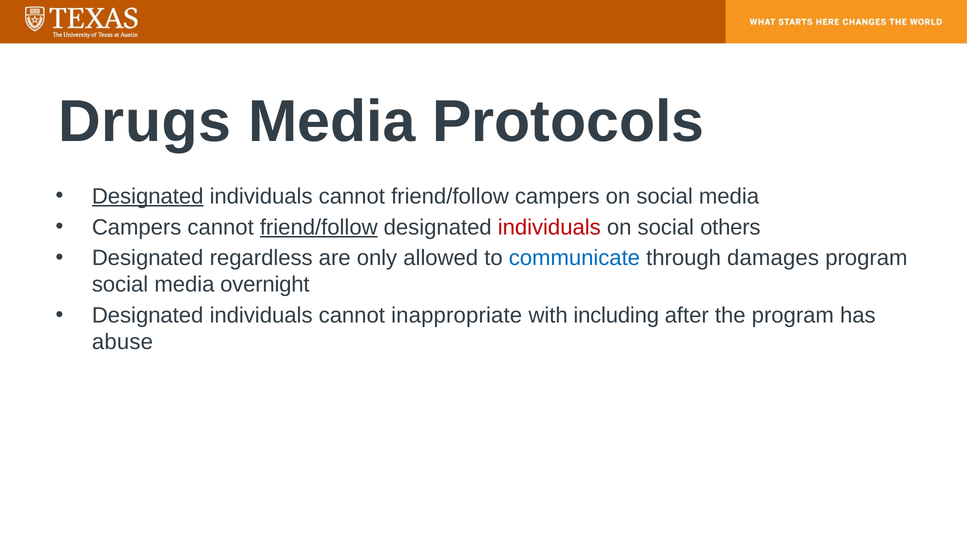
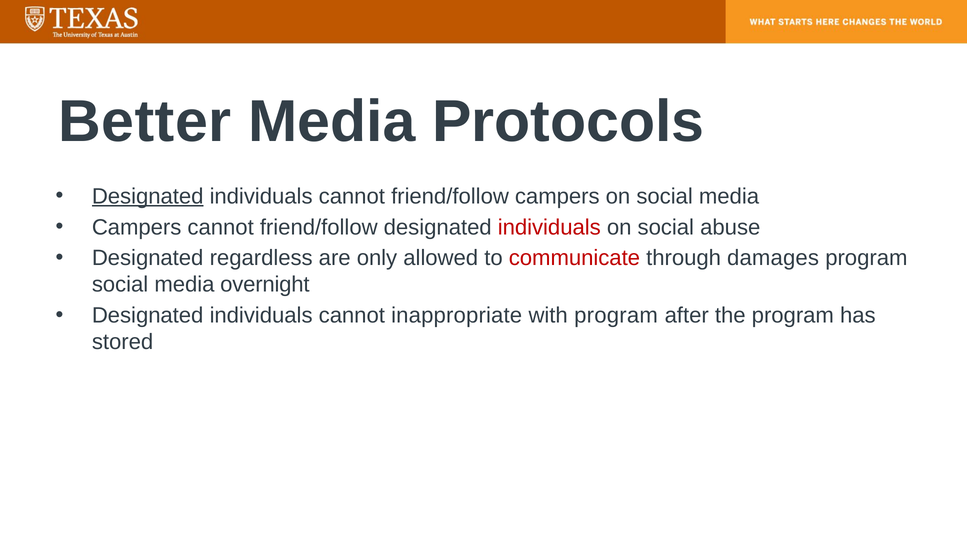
Drugs: Drugs -> Better
friend/follow at (319, 227) underline: present -> none
others: others -> abuse
communicate colour: blue -> red
with including: including -> program
abuse: abuse -> stored
